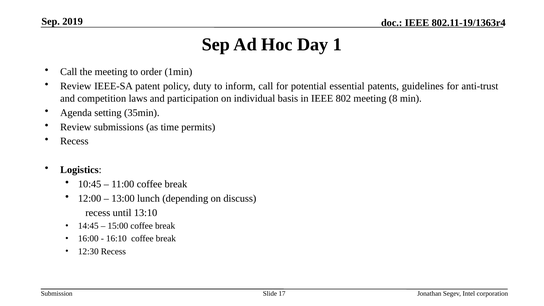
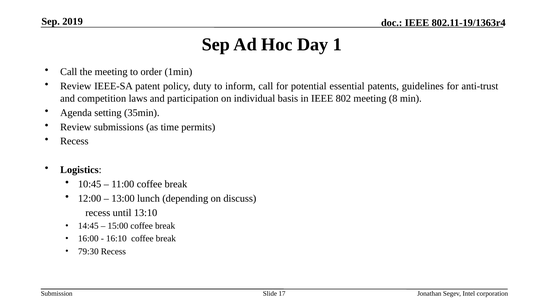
12:30: 12:30 -> 79:30
